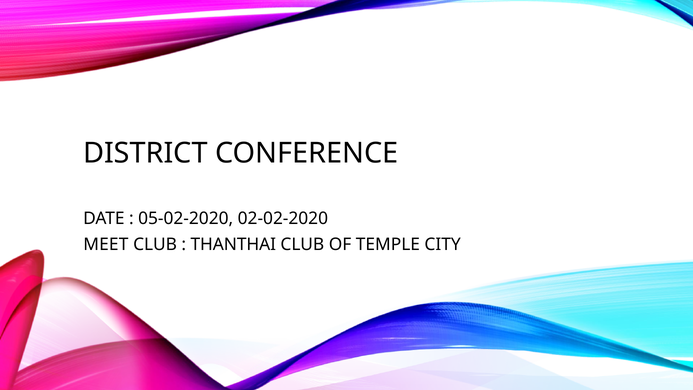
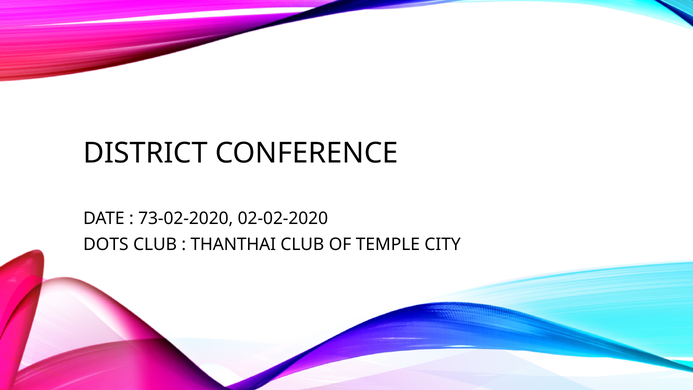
05-02-2020: 05-02-2020 -> 73-02-2020
MEET: MEET -> DOTS
